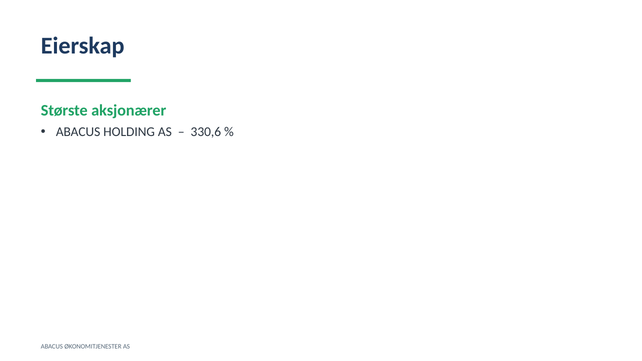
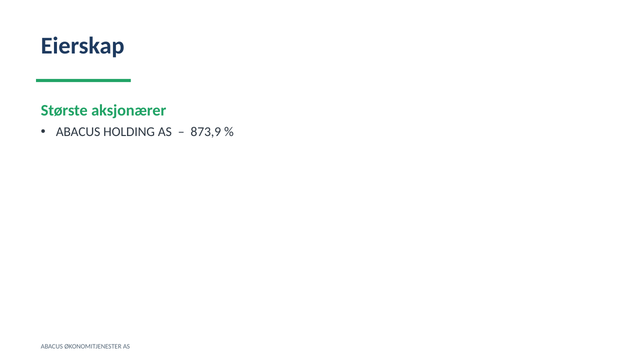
330,6: 330,6 -> 873,9
